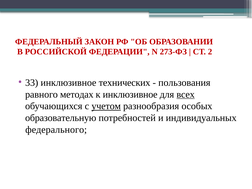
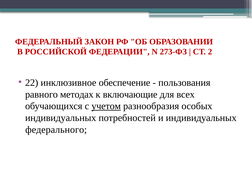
33: 33 -> 22
технических: технических -> обеспечение
к инклюзивное: инклюзивное -> включающие
всех underline: present -> none
образовательную at (61, 118): образовательную -> индивидуальных
